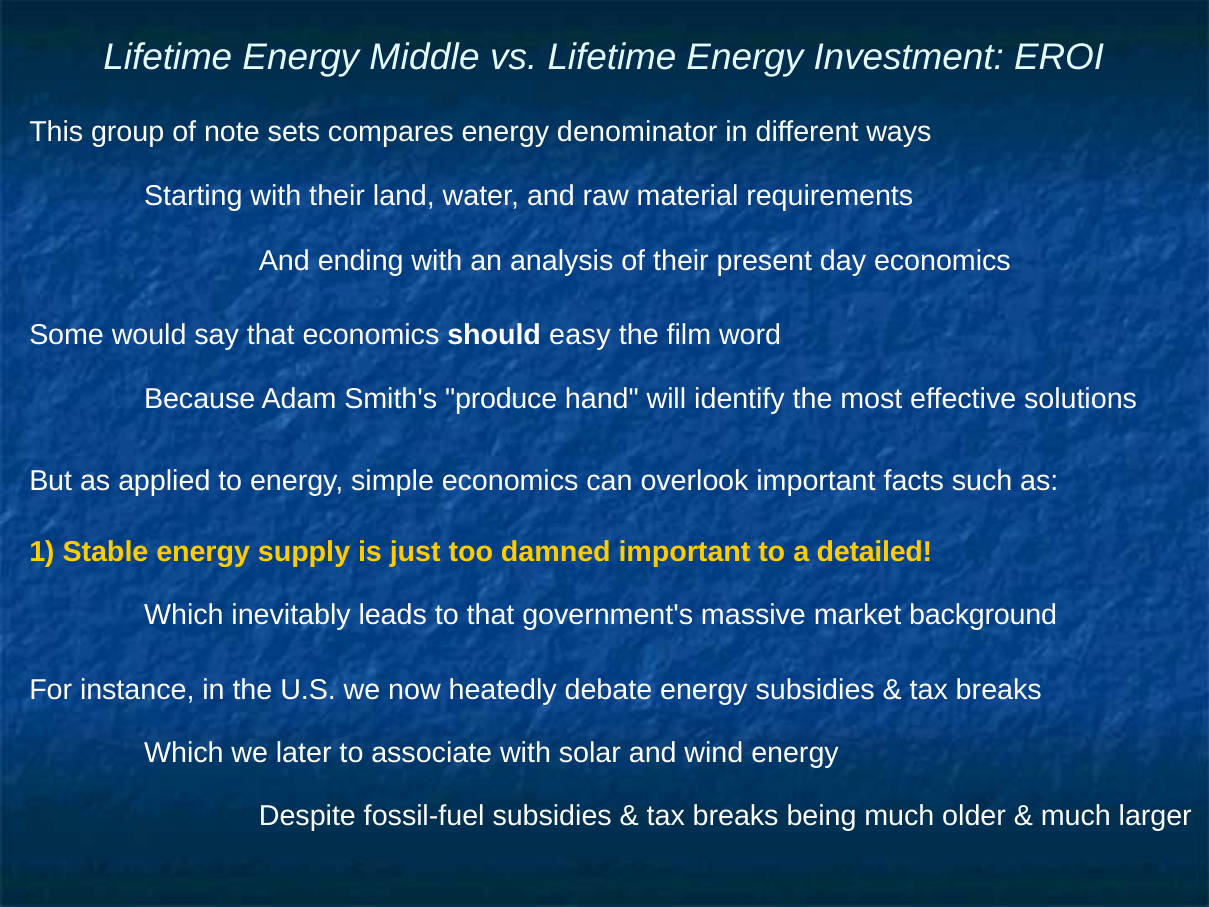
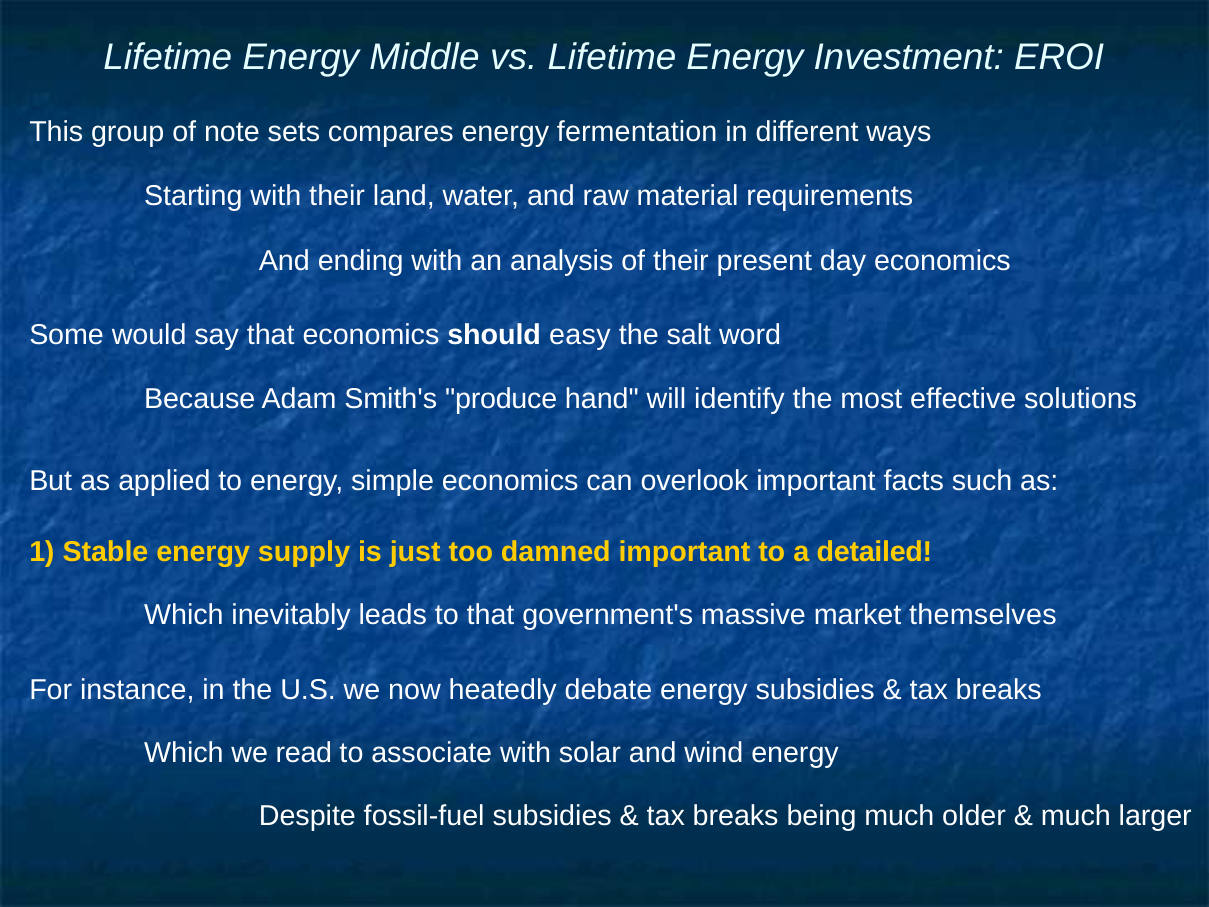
denominator: denominator -> fermentation
film: film -> salt
background: background -> themselves
later: later -> read
